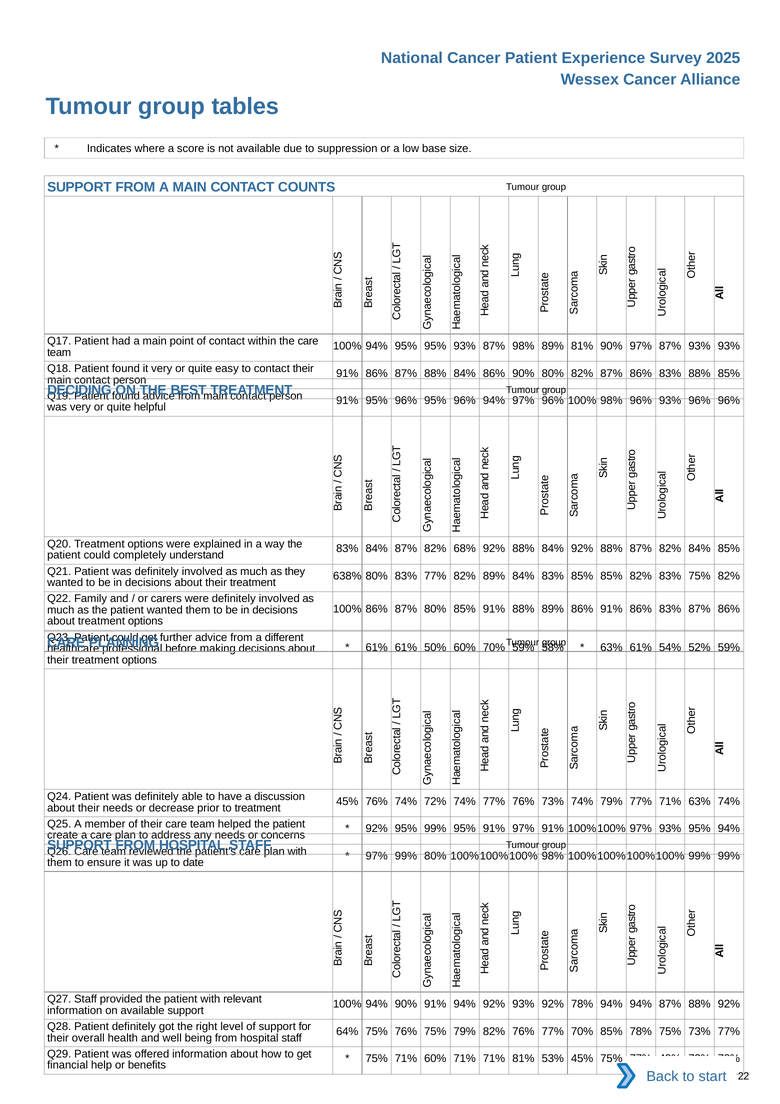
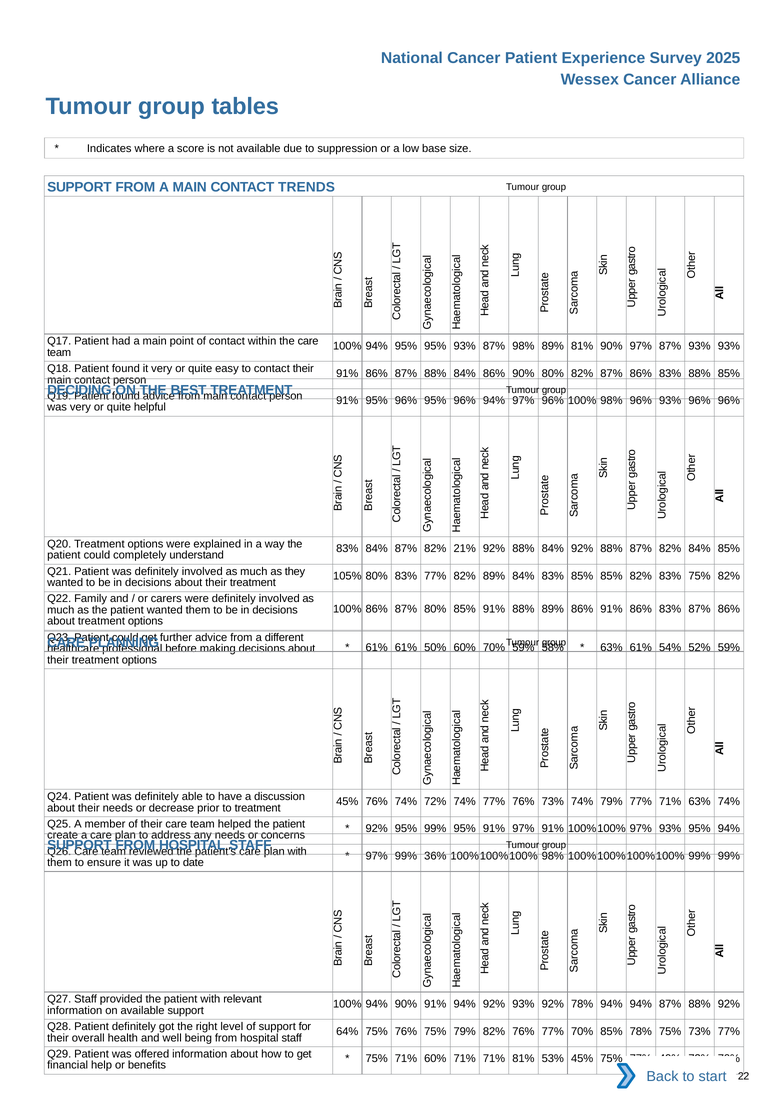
COUNTS: COUNTS -> TRENDS
68%: 68% -> 21%
638%: 638% -> 105%
99% 80%: 80% -> 36%
